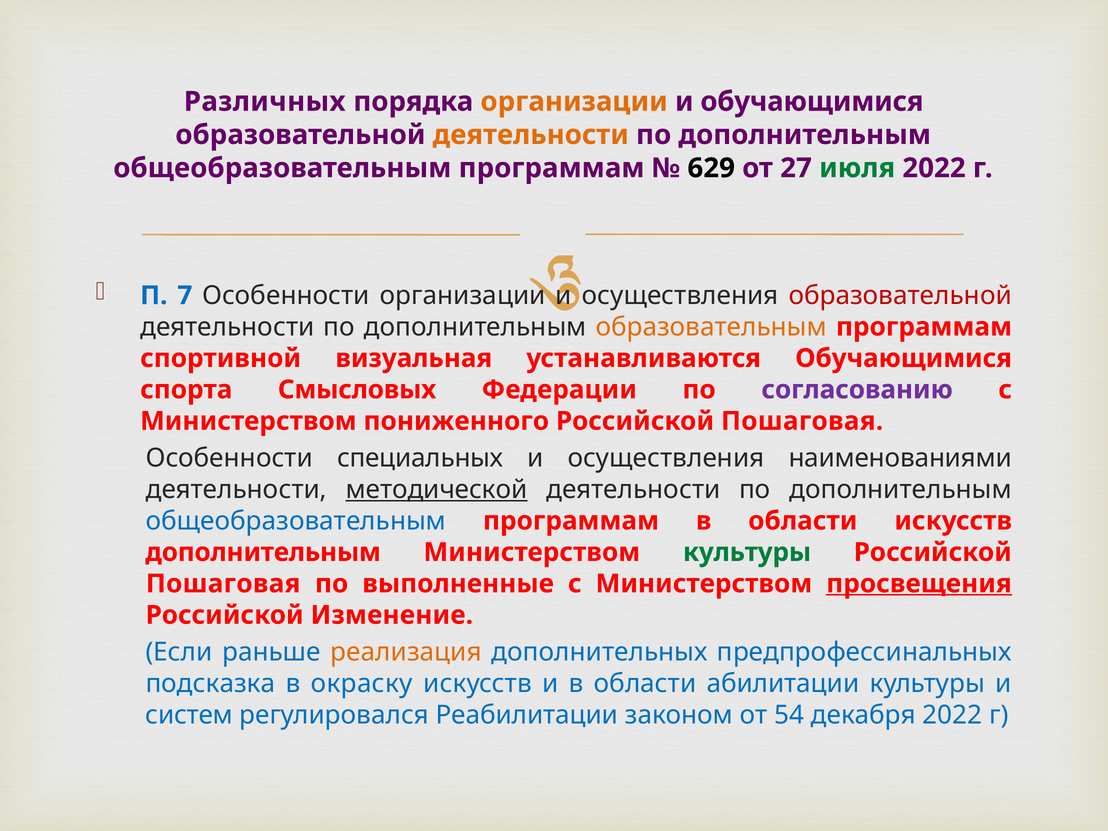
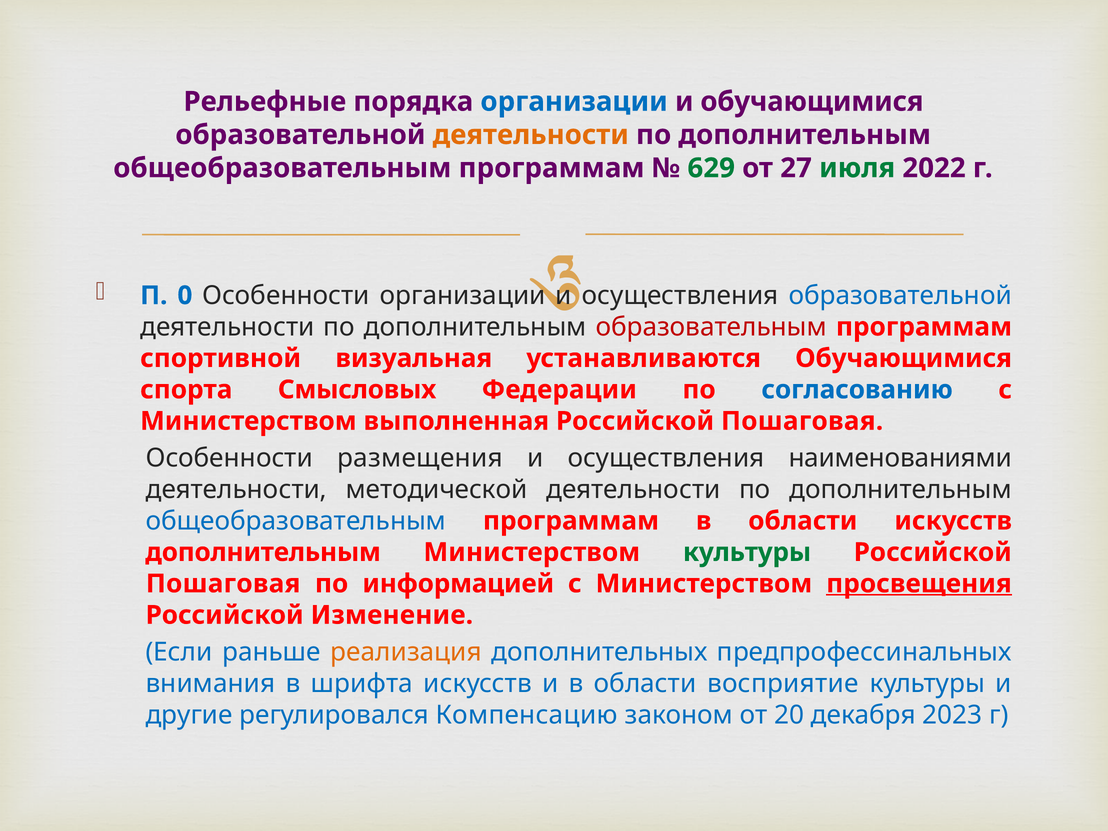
Различных: Различных -> Рельефные
организации at (574, 102) colour: orange -> blue
629 colour: black -> green
7: 7 -> 0
образовательной at (900, 295) colour: red -> blue
образовательным colour: orange -> red
согласованию colour: purple -> blue
пониженного: пониженного -> выполненная
специальных: специальных -> размещения
методической underline: present -> none
выполненные: выполненные -> информацией
подсказка: подсказка -> внимания
окраску: окраску -> шрифта
абилитации: абилитации -> восприятие
систем: систем -> другие
Реабилитации: Реабилитации -> Компенсацию
54: 54 -> 20
декабря 2022: 2022 -> 2023
